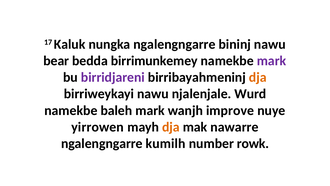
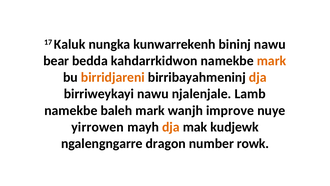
nungka ngalengngarre: ngalengngarre -> kunwarrekenh
birrimunkemey: birrimunkemey -> kahdarrkidwon
mark at (272, 61) colour: purple -> orange
birridjareni colour: purple -> orange
Wurd: Wurd -> Lamb
nawarre: nawarre -> kudjewk
kumilh: kumilh -> dragon
